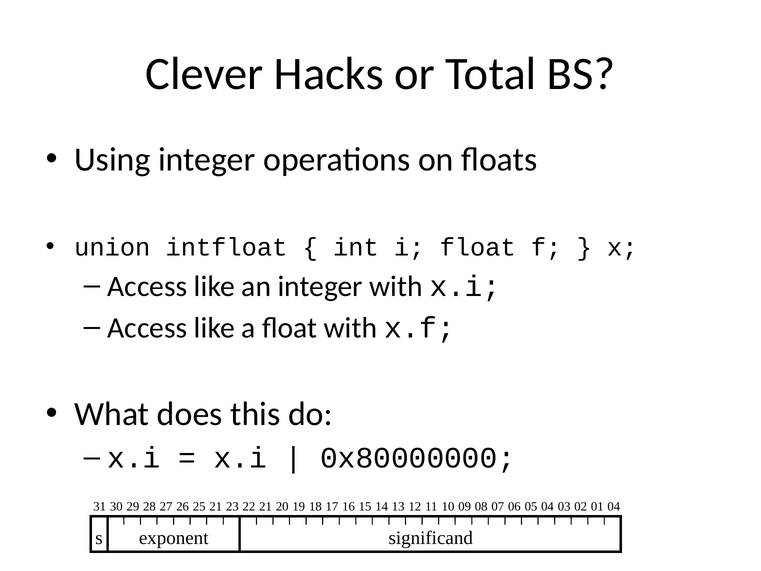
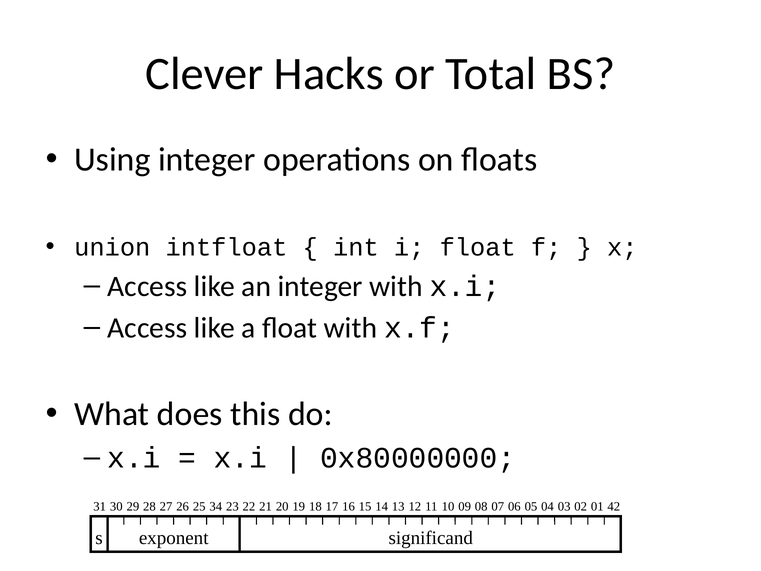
25 21: 21 -> 34
01 04: 04 -> 42
